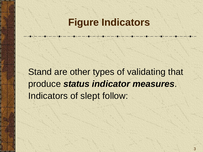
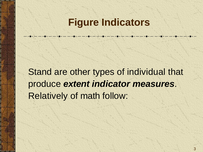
validating: validating -> individual
status: status -> extent
Indicators at (48, 96): Indicators -> Relatively
slept: slept -> math
